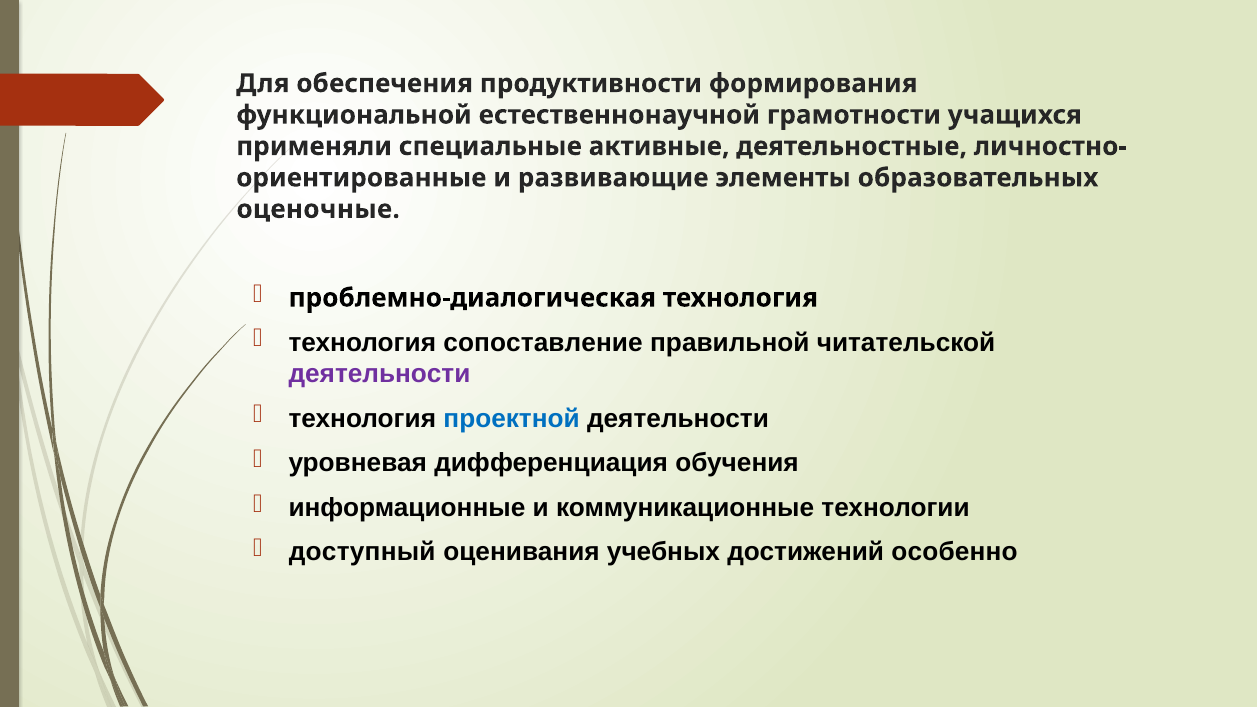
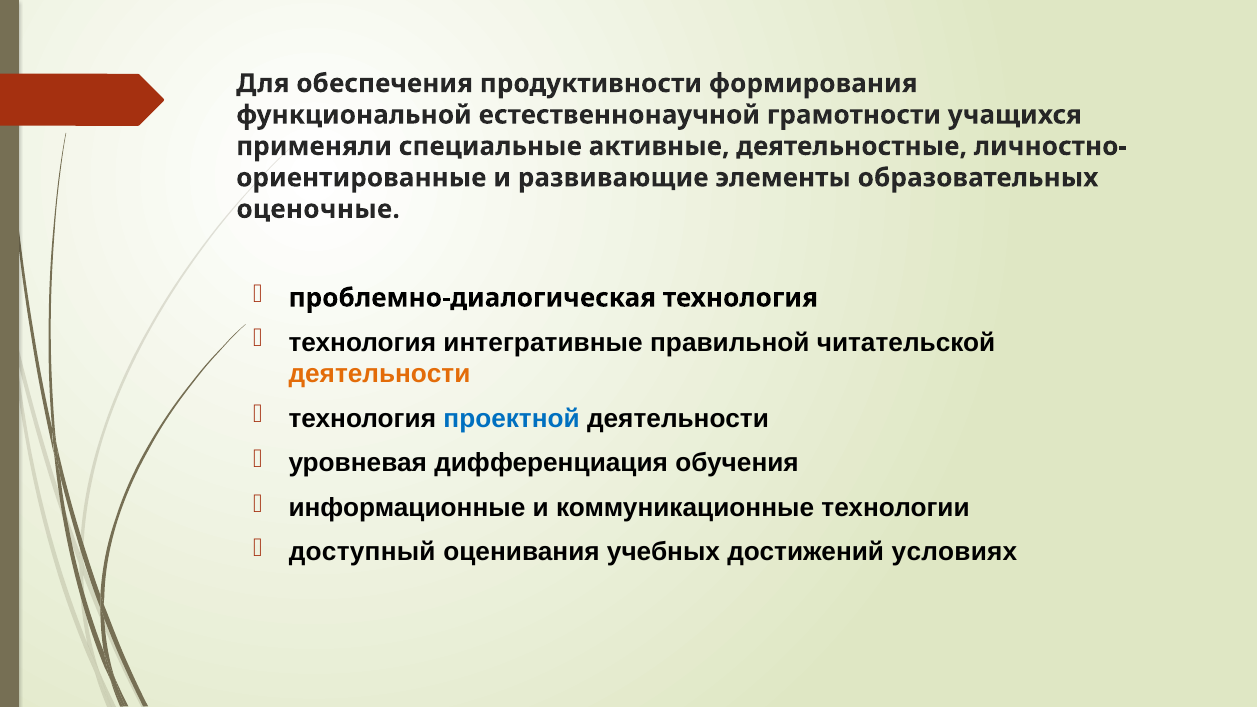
сопоставление: сопоставление -> интегративные
деятельности at (379, 374) colour: purple -> orange
особенно: особенно -> условиях
